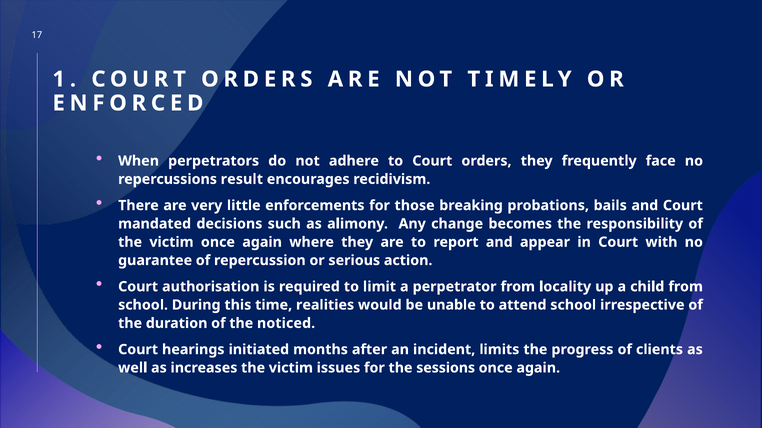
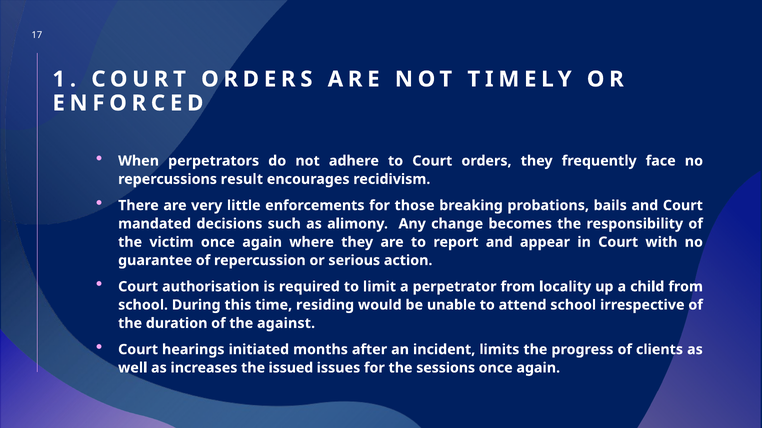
realities: realities -> residing
noticed: noticed -> against
increases the victim: victim -> issued
